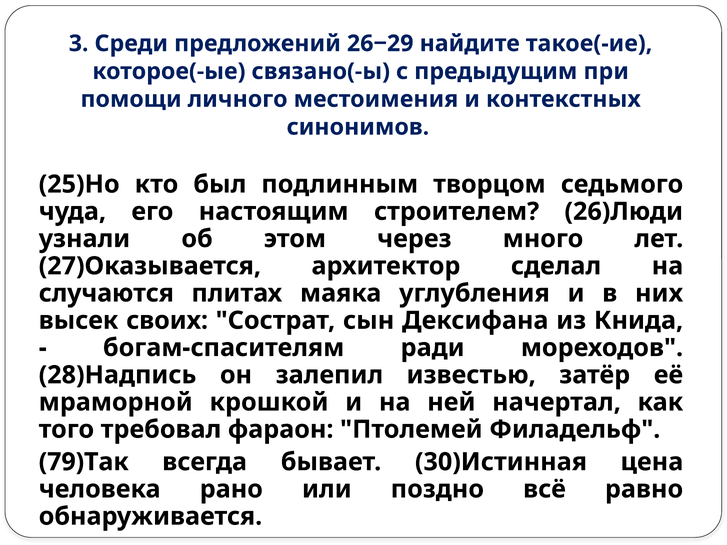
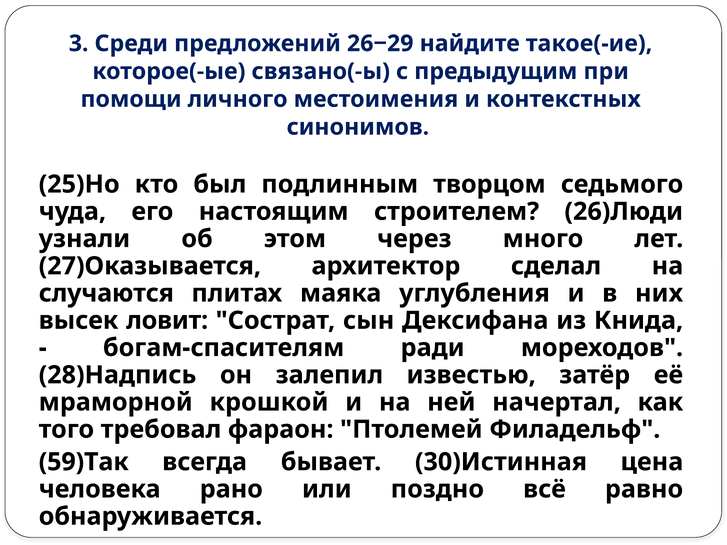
своих: своих -> ловит
79)Так: 79)Так -> 59)Так
